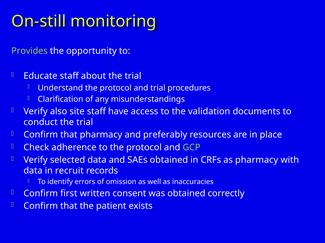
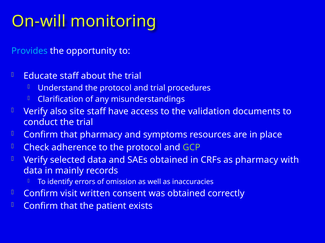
On-still: On-still -> On-will
Provides colour: light green -> light blue
preferably: preferably -> symptoms
recruit: recruit -> mainly
first: first -> visit
